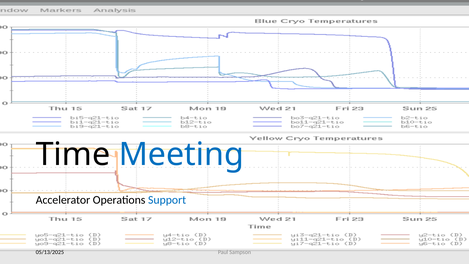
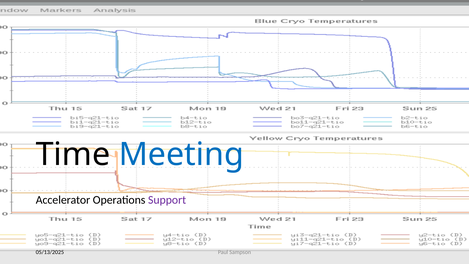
Support colour: blue -> purple
